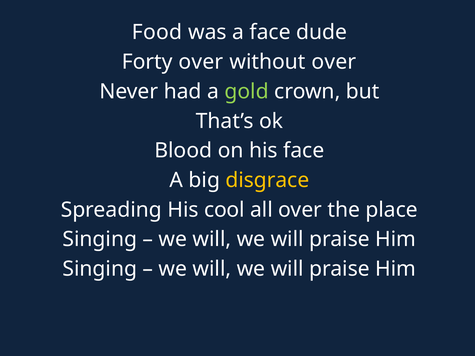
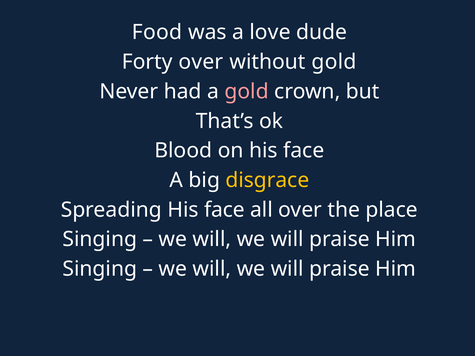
a face: face -> love
without over: over -> gold
gold at (247, 92) colour: light green -> pink
Spreading His cool: cool -> face
